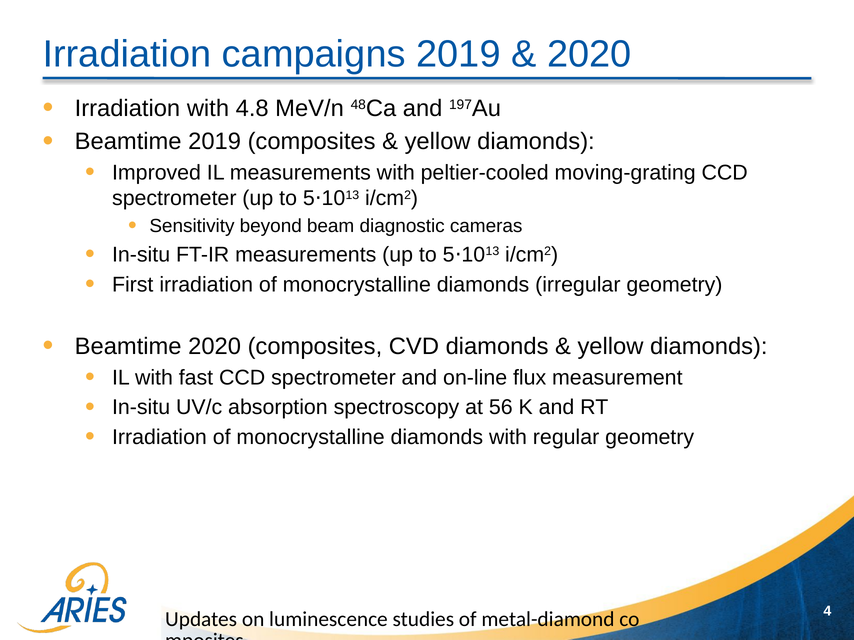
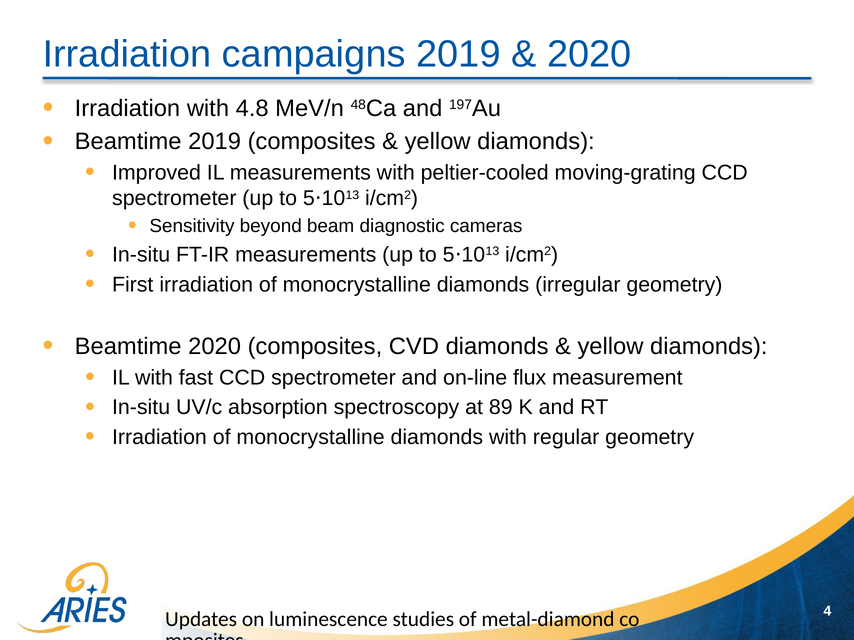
56: 56 -> 89
